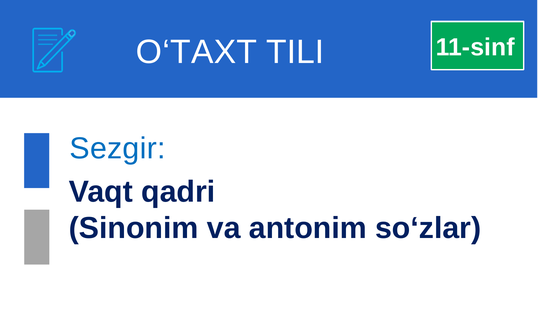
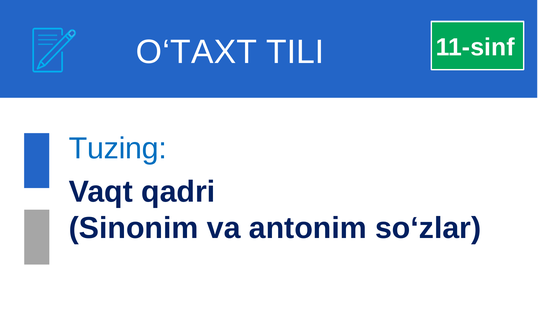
Sezgir: Sezgir -> Tuzing
